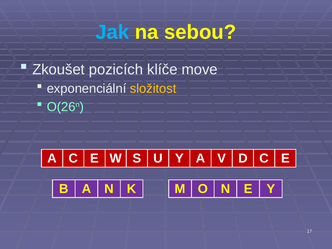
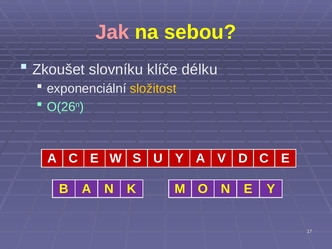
Jak colour: light blue -> pink
pozicích: pozicích -> slovníku
move: move -> délku
